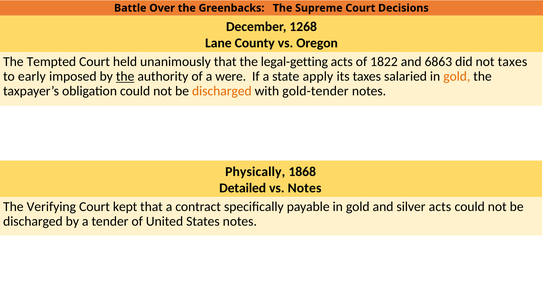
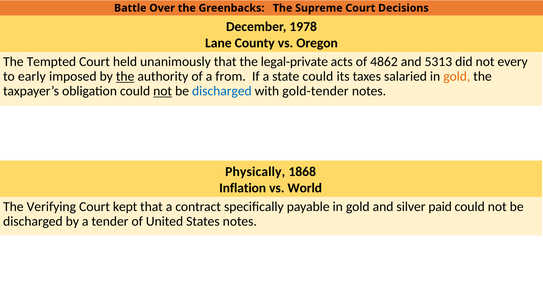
1268: 1268 -> 1978
legal-getting: legal-getting -> legal-private
1822: 1822 -> 4862
6863: 6863 -> 5313
not taxes: taxes -> every
were: were -> from
state apply: apply -> could
not at (163, 91) underline: none -> present
discharged at (222, 91) colour: orange -> blue
Detailed: Detailed -> Inflation
vs Notes: Notes -> World
silver acts: acts -> paid
